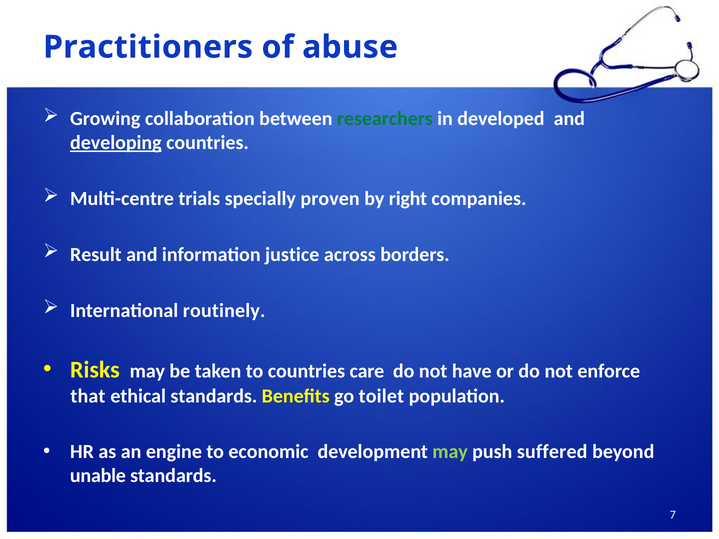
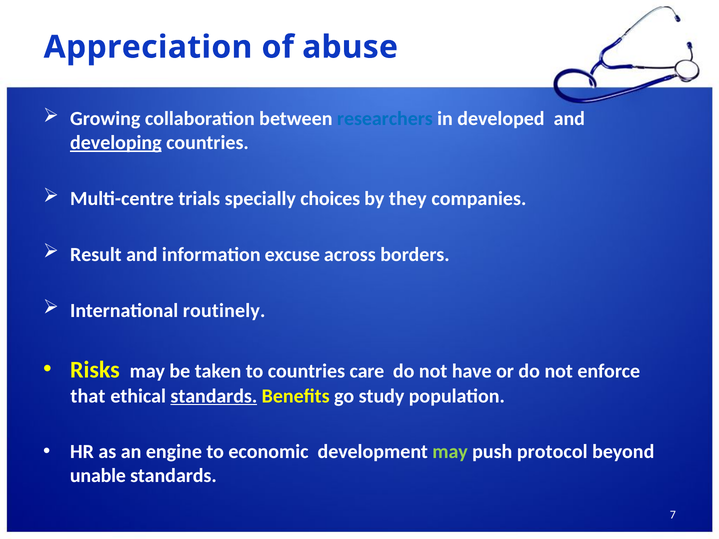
Practitioners: Practitioners -> Appreciation
researchers colour: green -> blue
proven: proven -> choices
right: right -> they
justice: justice -> excuse
standards at (214, 396) underline: none -> present
toilet: toilet -> study
suffered: suffered -> protocol
